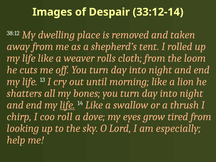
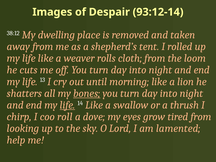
33:12-14: 33:12-14 -> 93:12-14
bones underline: none -> present
especially: especially -> lamented
